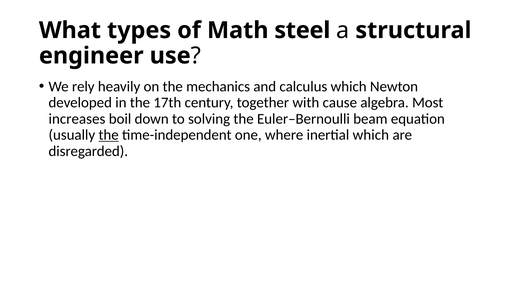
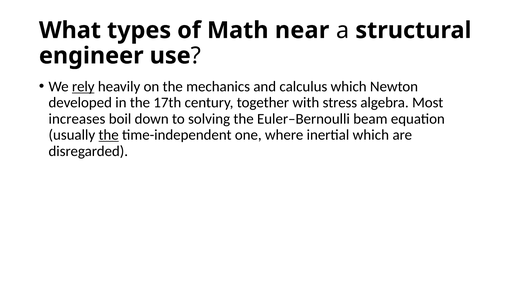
steel: steel -> near
rely underline: none -> present
cause: cause -> stress
